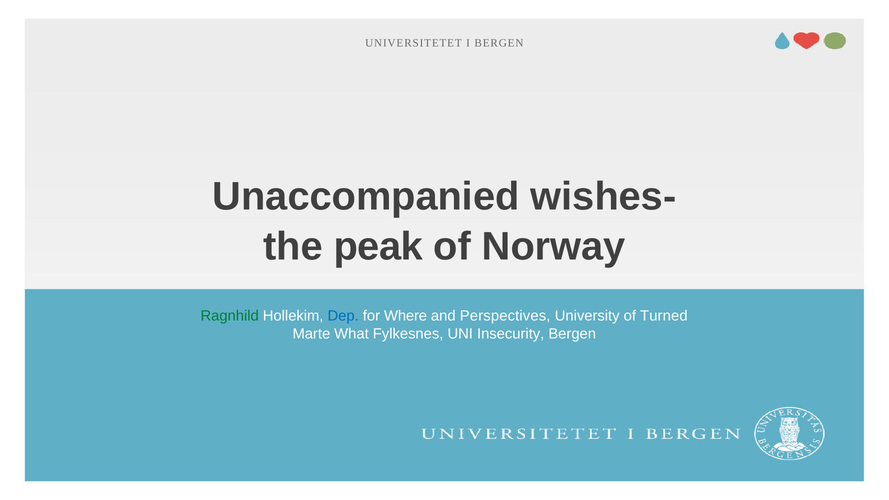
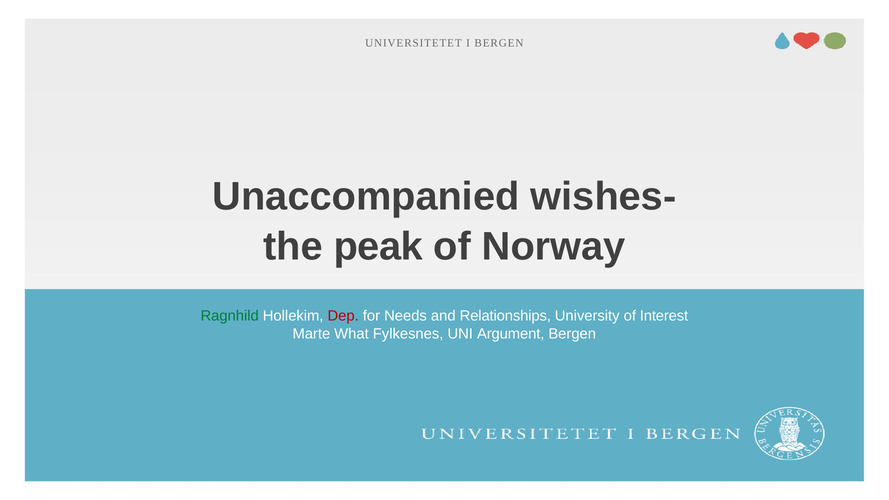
Dep colour: blue -> red
Where: Where -> Needs
Perspectives: Perspectives -> Relationships
Turned: Turned -> Interest
Insecurity: Insecurity -> Argument
